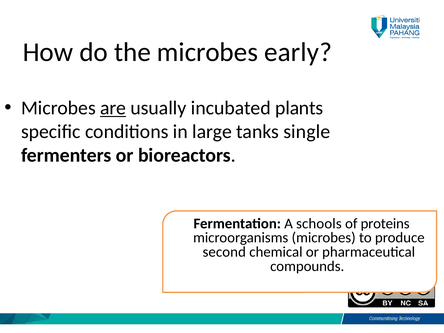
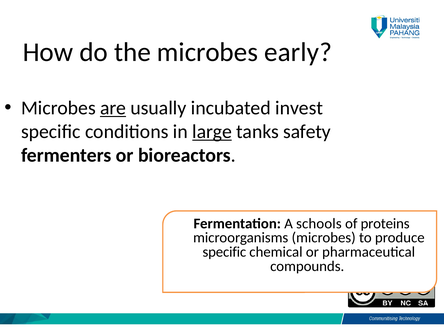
plants: plants -> invest
large underline: none -> present
single: single -> safety
second at (224, 252): second -> specific
